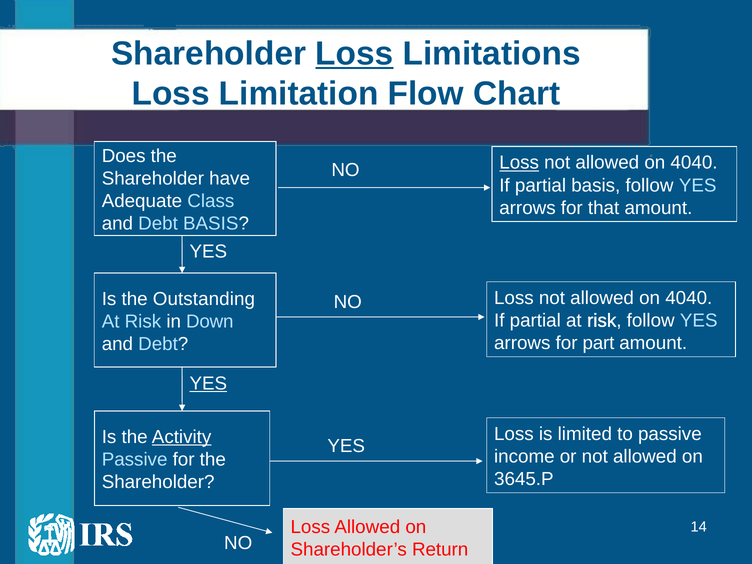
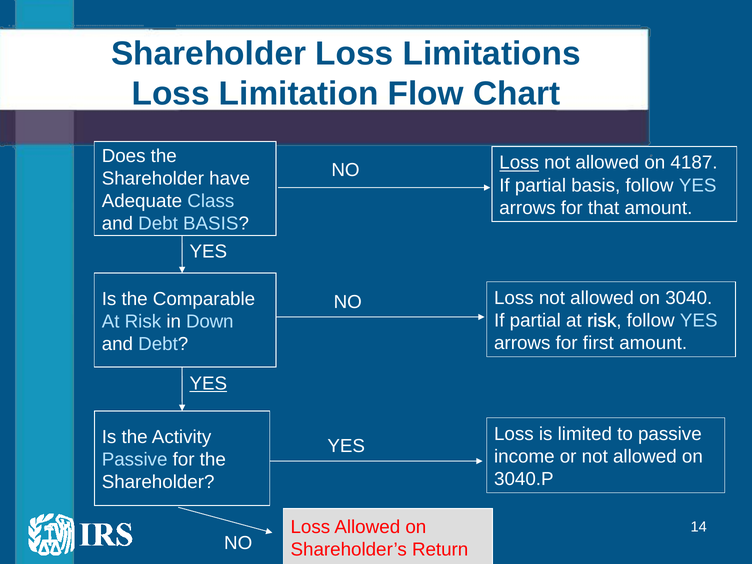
Loss at (354, 54) underline: present -> none
4040 at (694, 163): 4040 -> 4187
Outstanding: Outstanding -> Comparable
4040 at (689, 298): 4040 -> 3040
part: part -> first
Activity underline: present -> none
3645.P: 3645.P -> 3040.P
